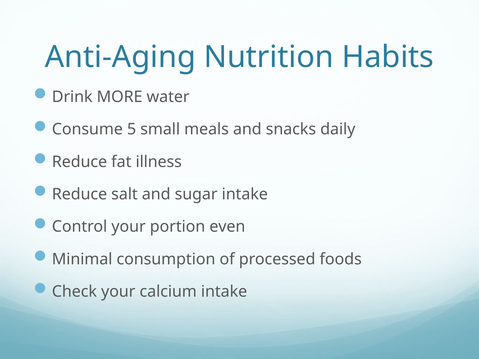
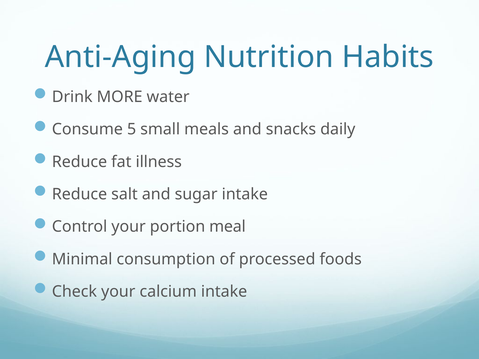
even: even -> meal
